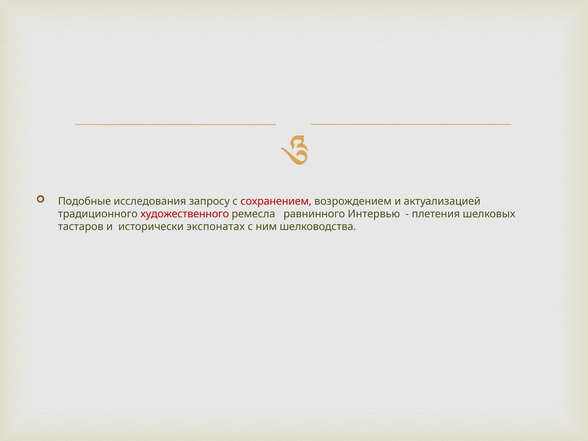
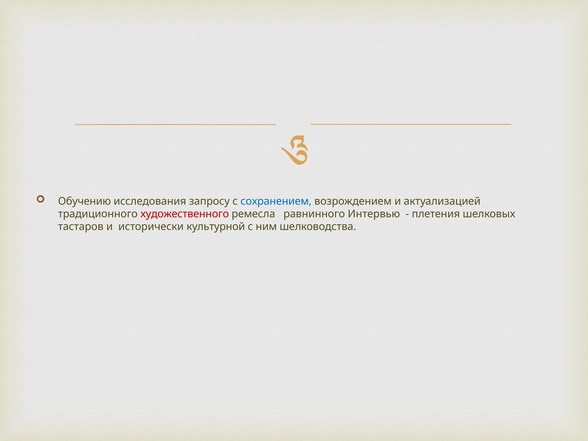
Подобные: Подобные -> Обучению
сохранением colour: red -> blue
экспонатах: экспонатах -> культурной
